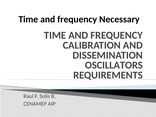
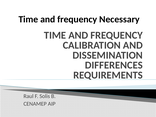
OSCILLATORS: OSCILLATORS -> DIFFERENCES
